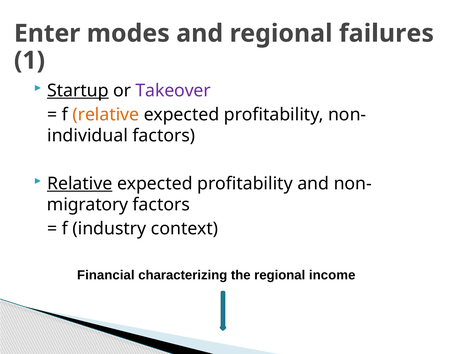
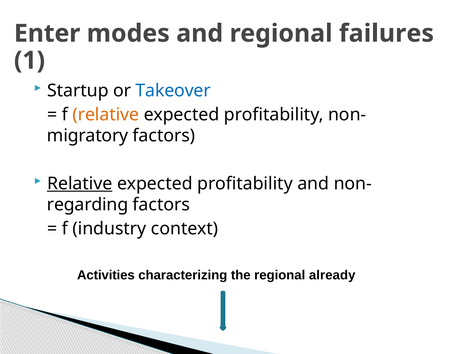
Startup underline: present -> none
Takeover colour: purple -> blue
individual: individual -> migratory
migratory: migratory -> regarding
Financial: Financial -> Activities
income: income -> already
